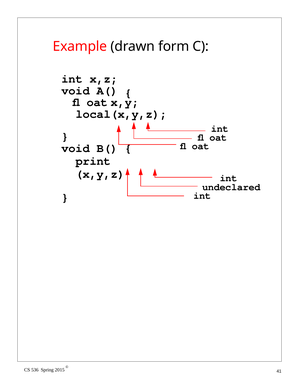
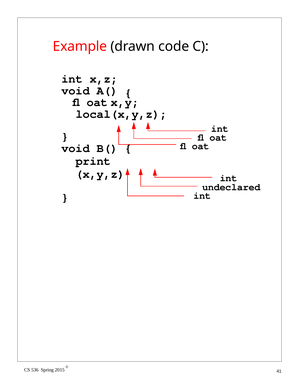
form: form -> code
